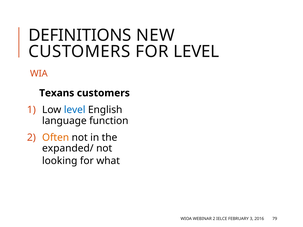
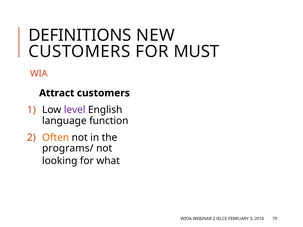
FOR LEVEL: LEVEL -> MUST
Texans: Texans -> Attract
level at (75, 110) colour: blue -> purple
expanded/: expanded/ -> programs/
